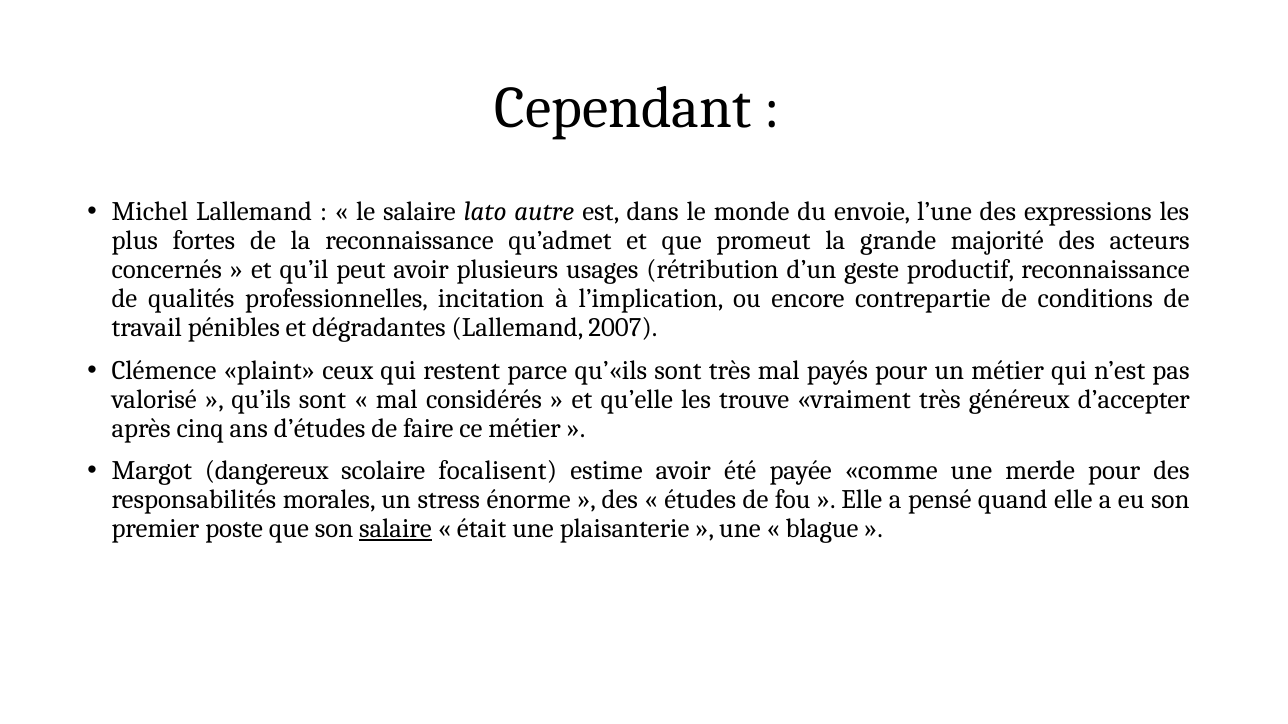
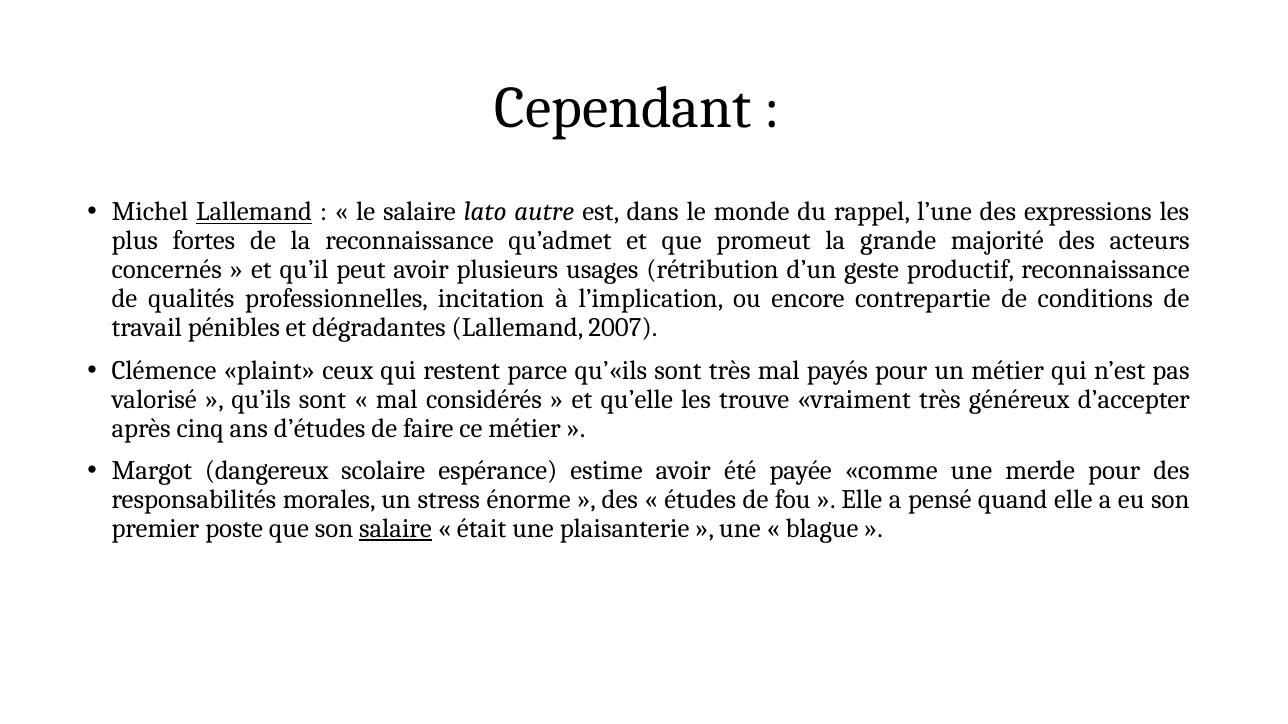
Lallemand at (254, 212) underline: none -> present
envoie: envoie -> rappel
focalisent: focalisent -> espérance
